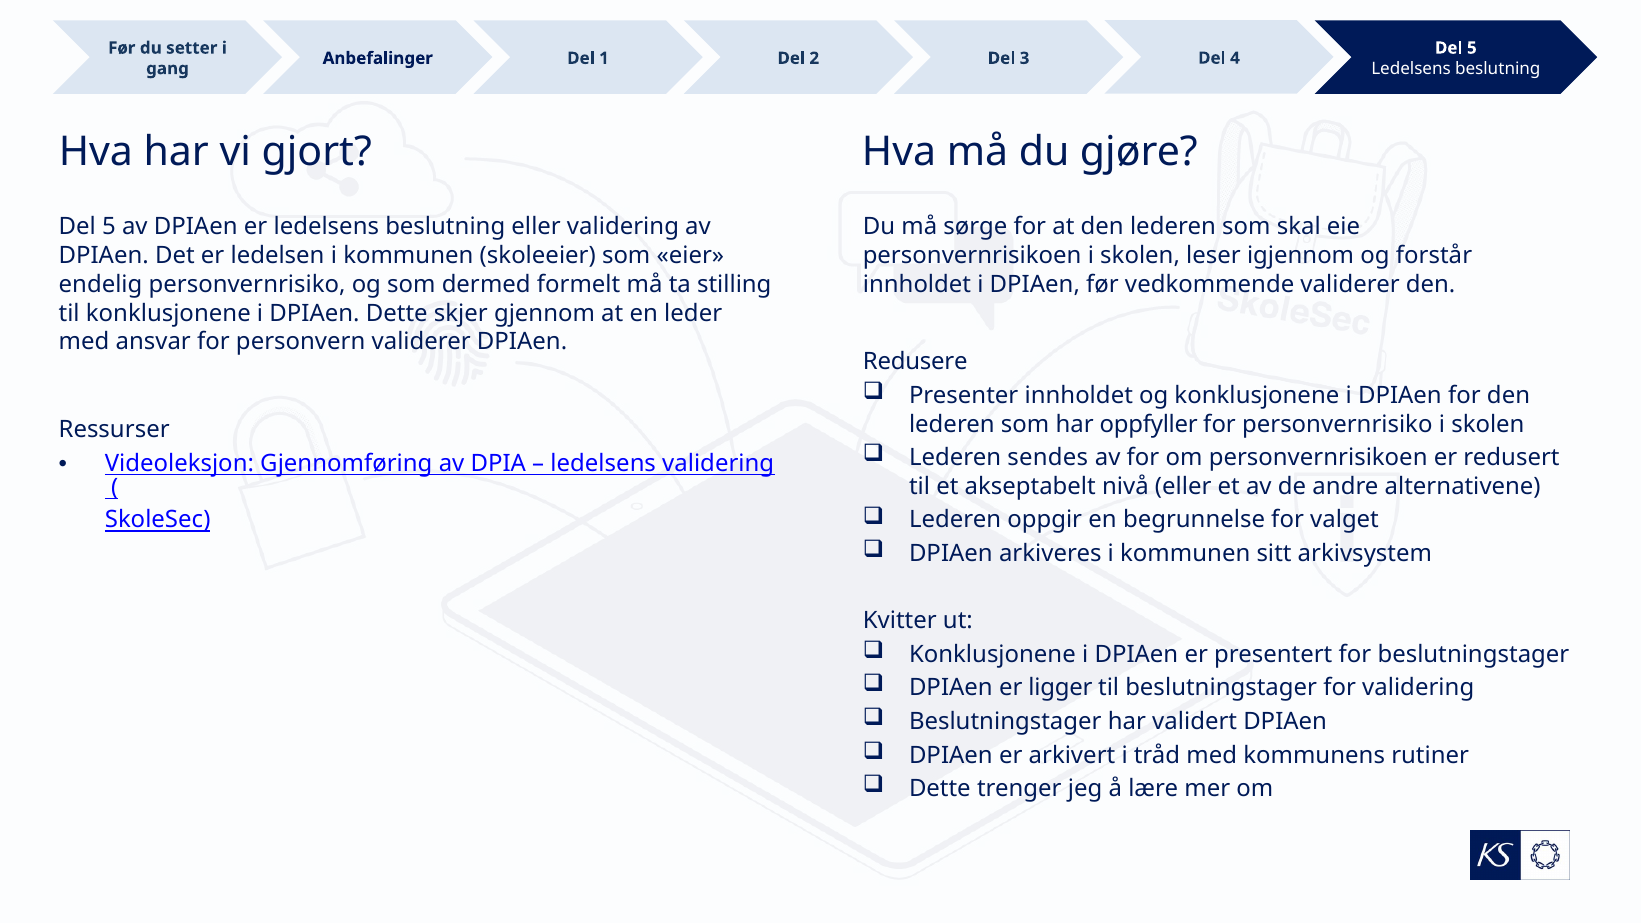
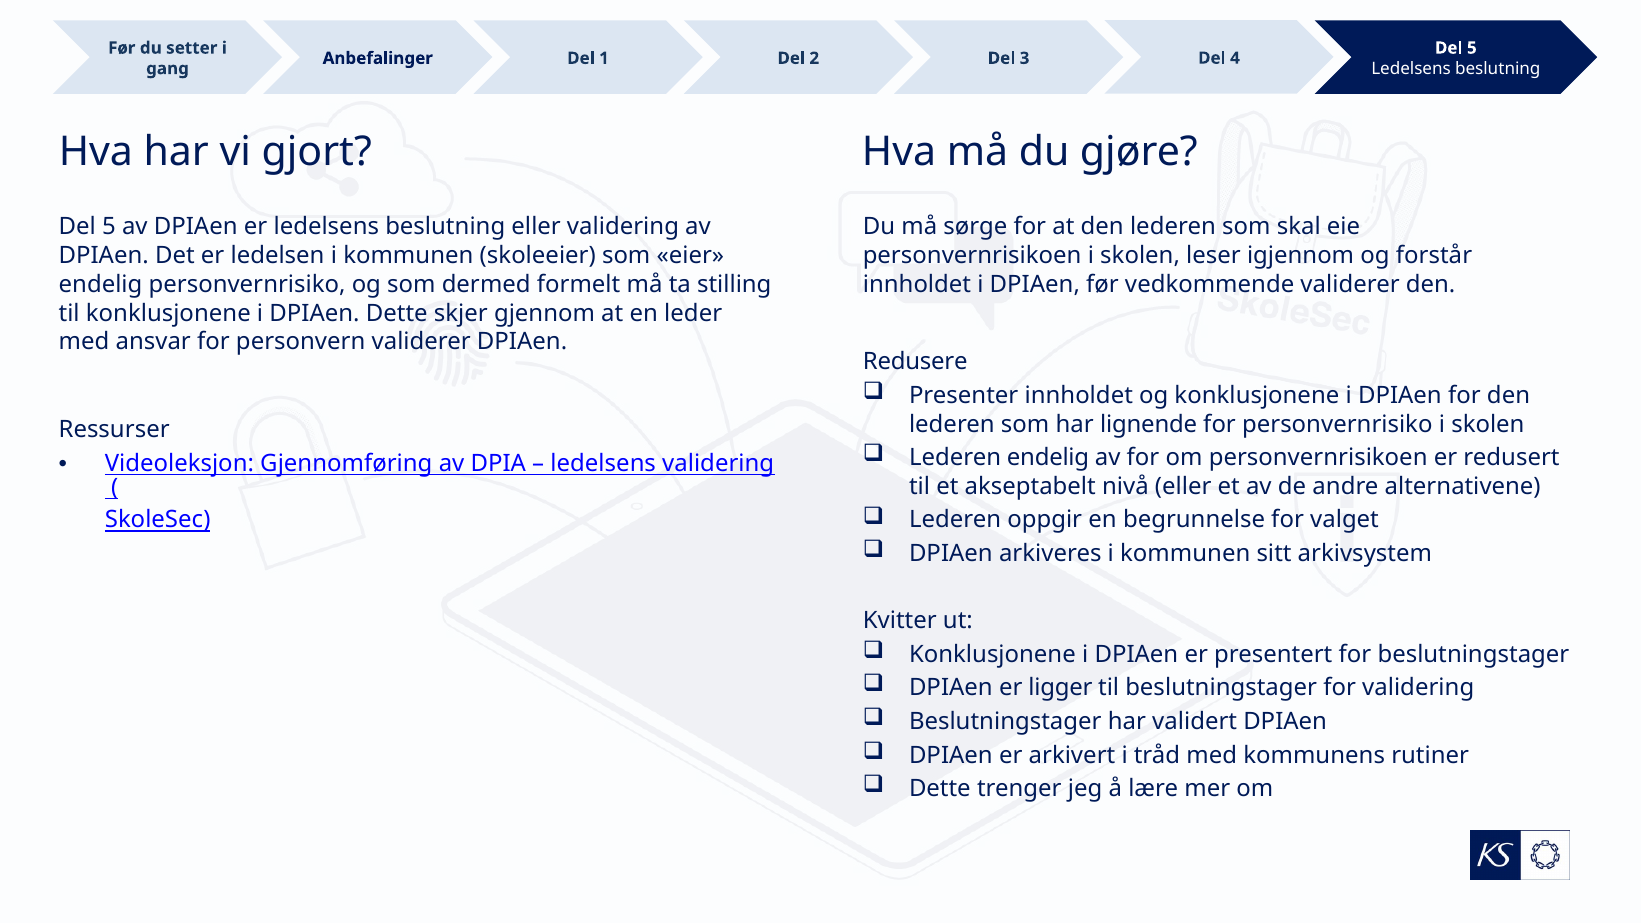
oppfyller: oppfyller -> lignende
Lederen sendes: sendes -> endelig
